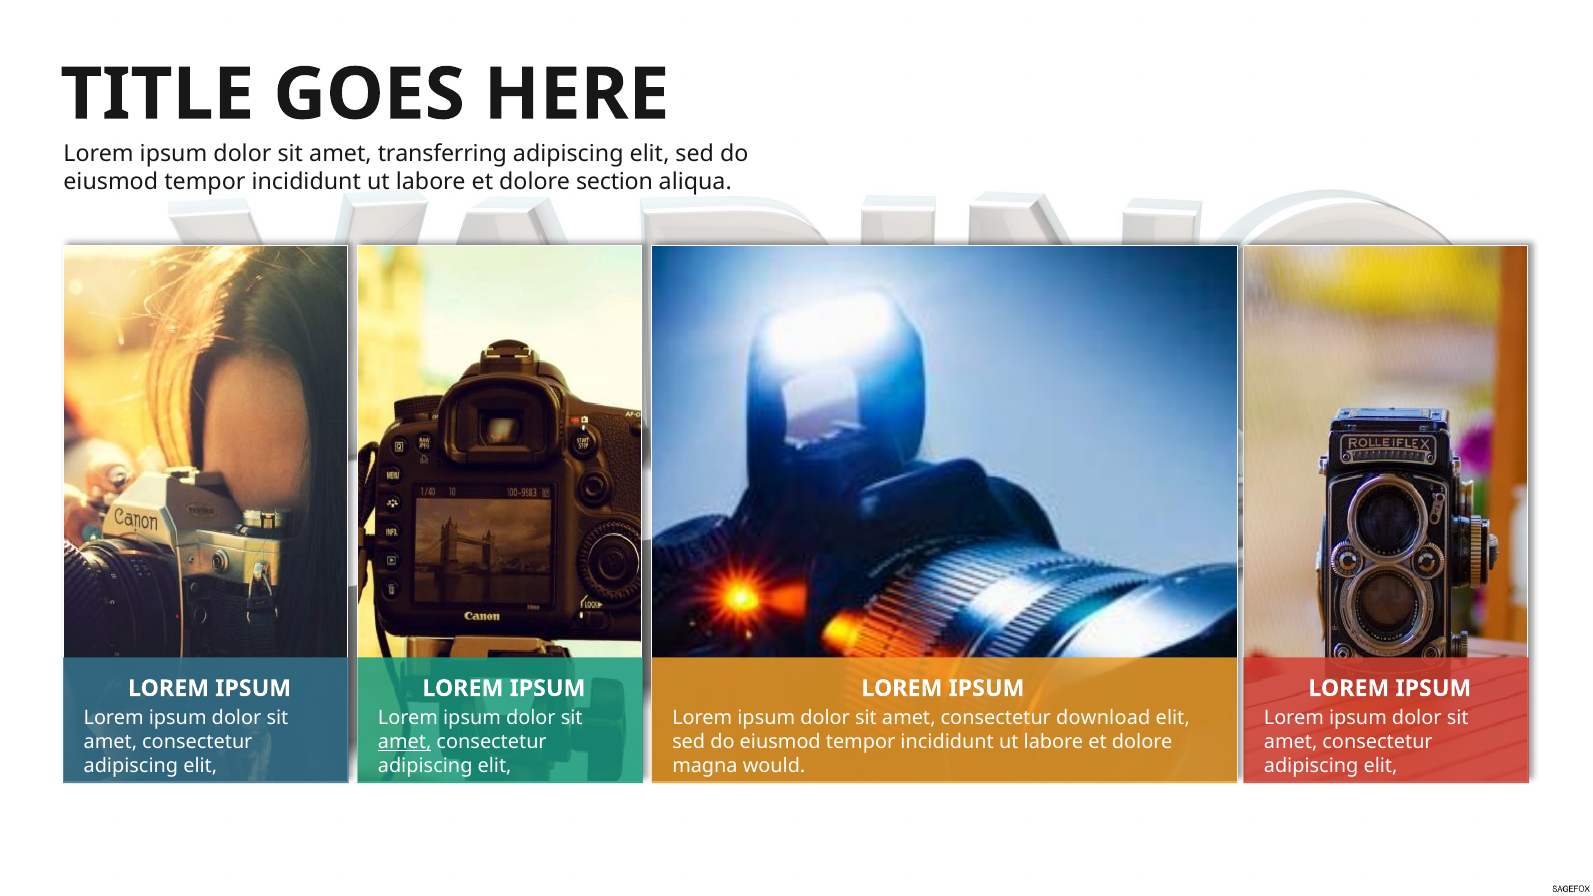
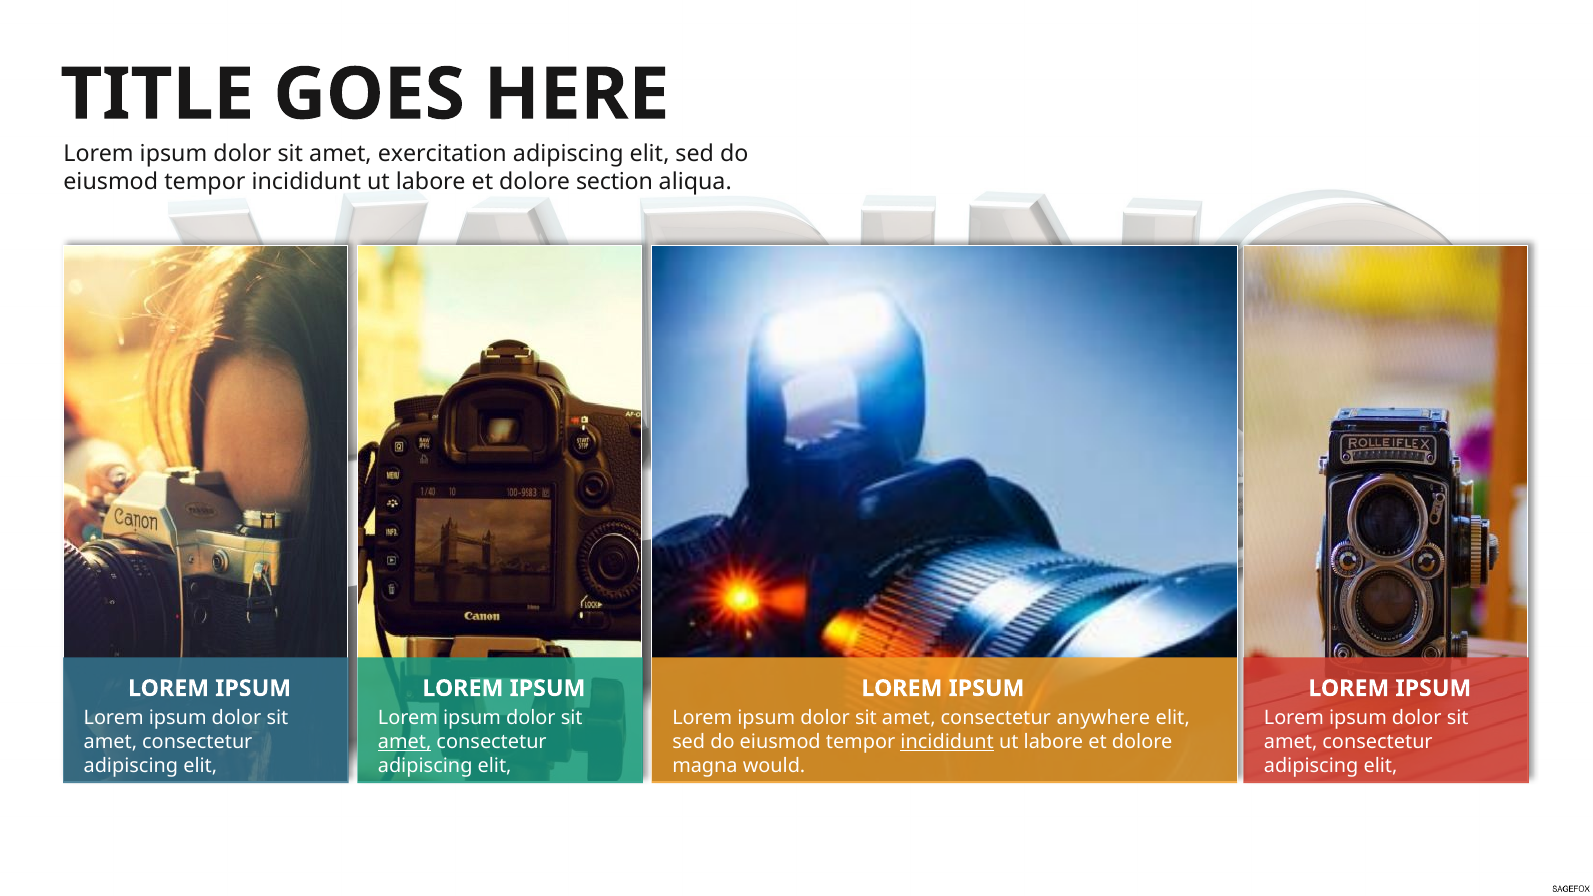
transferring: transferring -> exercitation
download: download -> anywhere
incididunt at (947, 742) underline: none -> present
